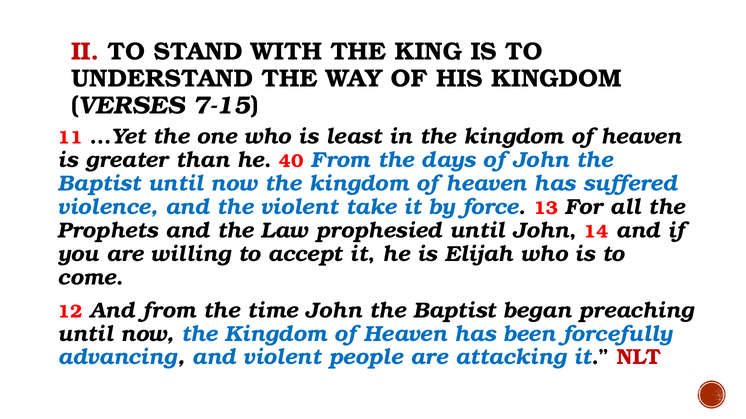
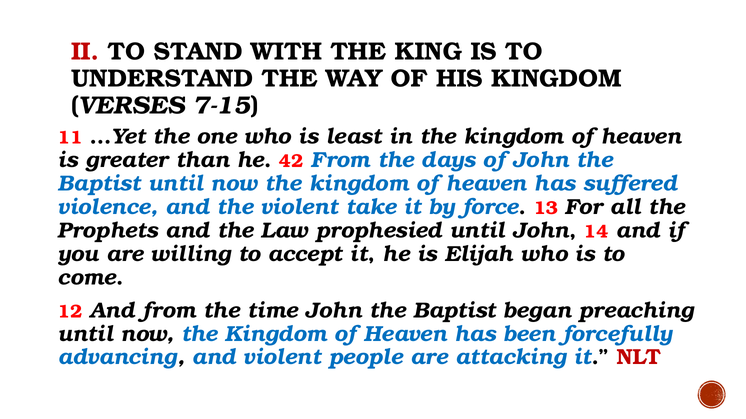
40: 40 -> 42
